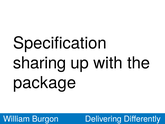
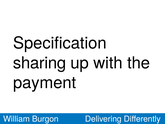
package: package -> payment
